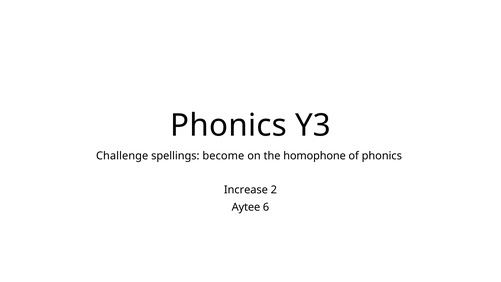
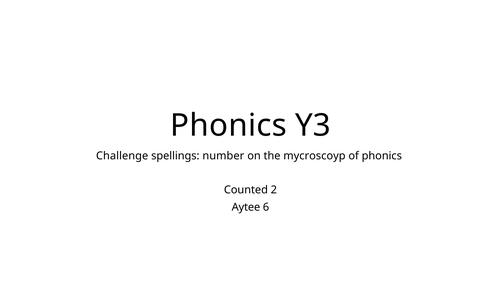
become: become -> number
homophone: homophone -> mycroscoyp
Increase: Increase -> Counted
